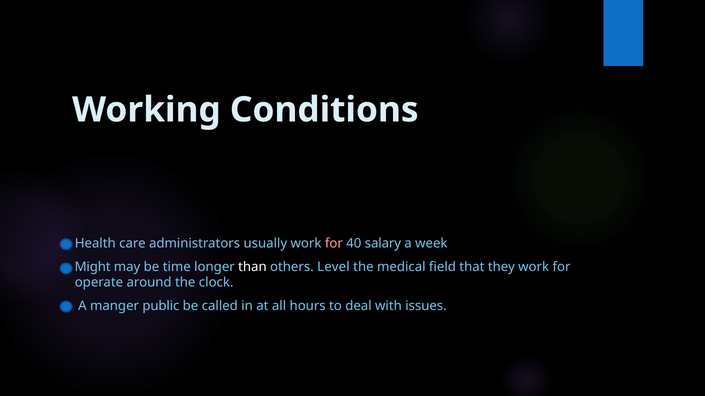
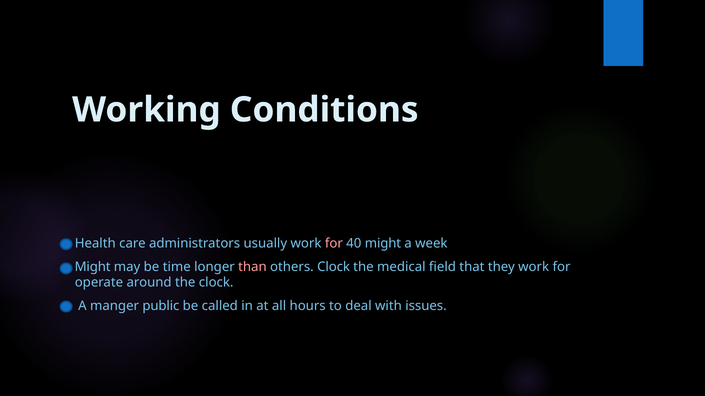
40 salary: salary -> might
than colour: white -> pink
others Level: Level -> Clock
